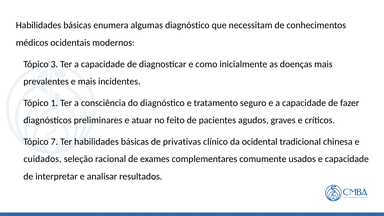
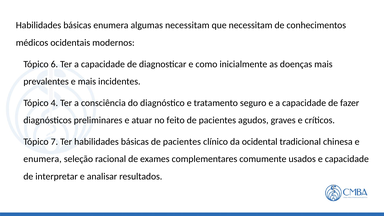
algumas diagnóstico: diagnóstico -> necessitam
3: 3 -> 6
1: 1 -> 4
básicas de privativas: privativas -> pacientes
cuidados at (43, 159): cuidados -> enumera
